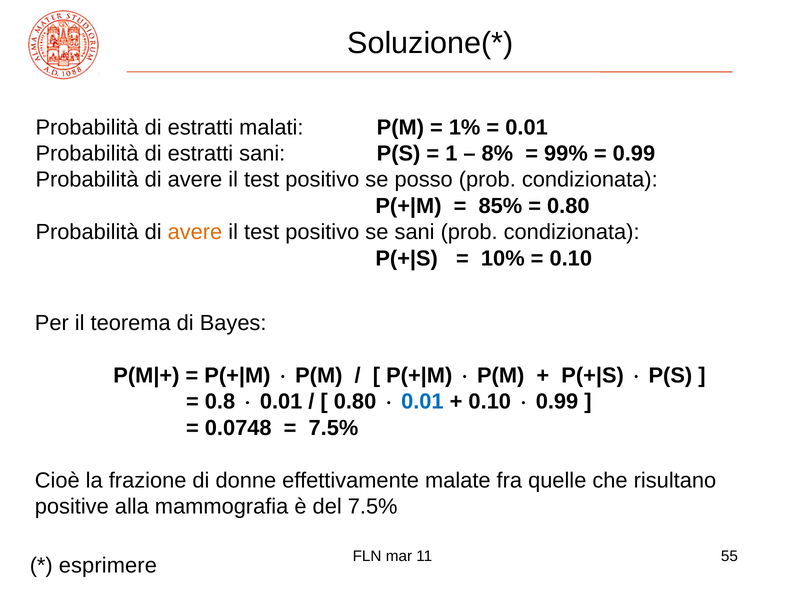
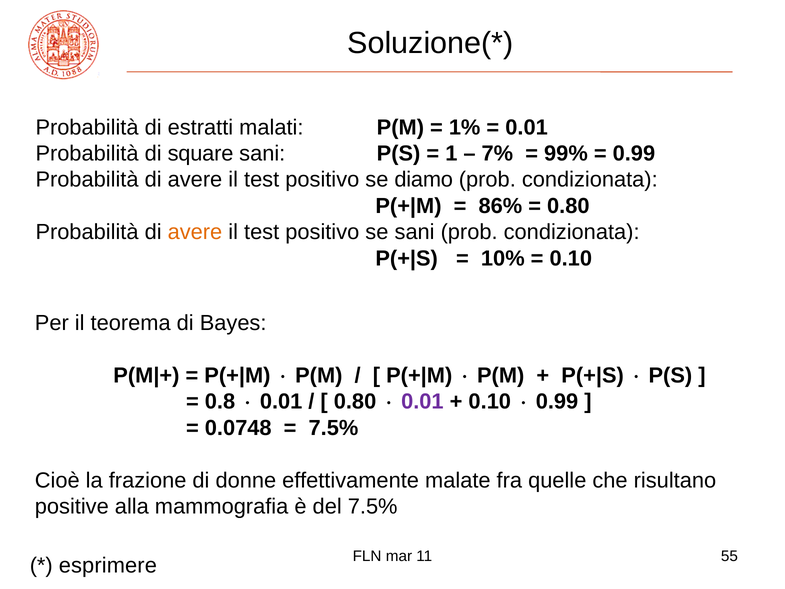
estratti at (200, 154): estratti -> square
8%: 8% -> 7%
posso: posso -> diamo
85%: 85% -> 86%
0.01 at (422, 402) colour: blue -> purple
